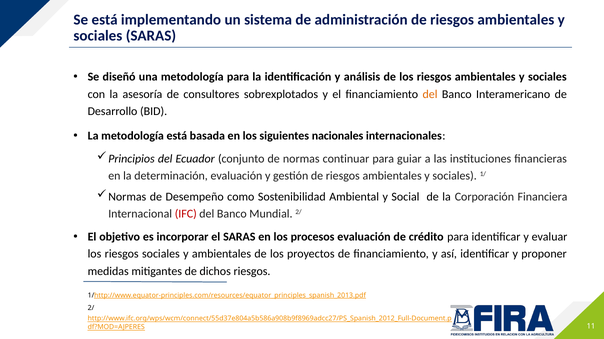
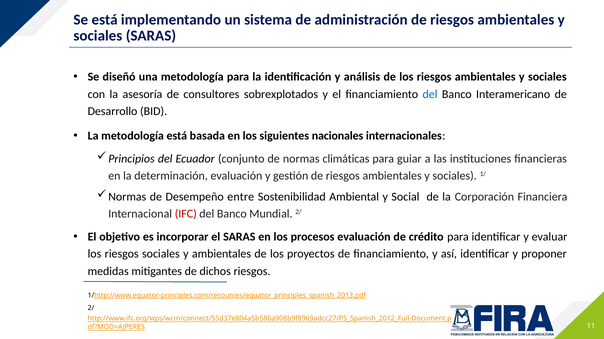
del at (430, 94) colour: orange -> blue
continuar: continuar -> climáticas
como: como -> entre
